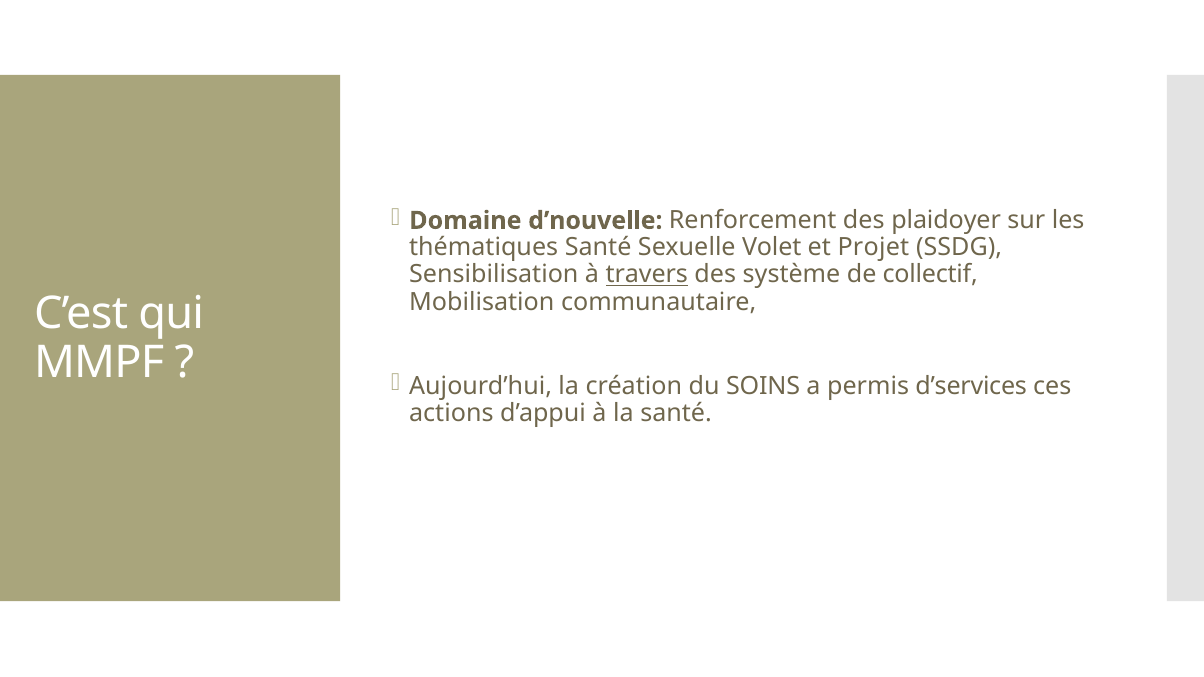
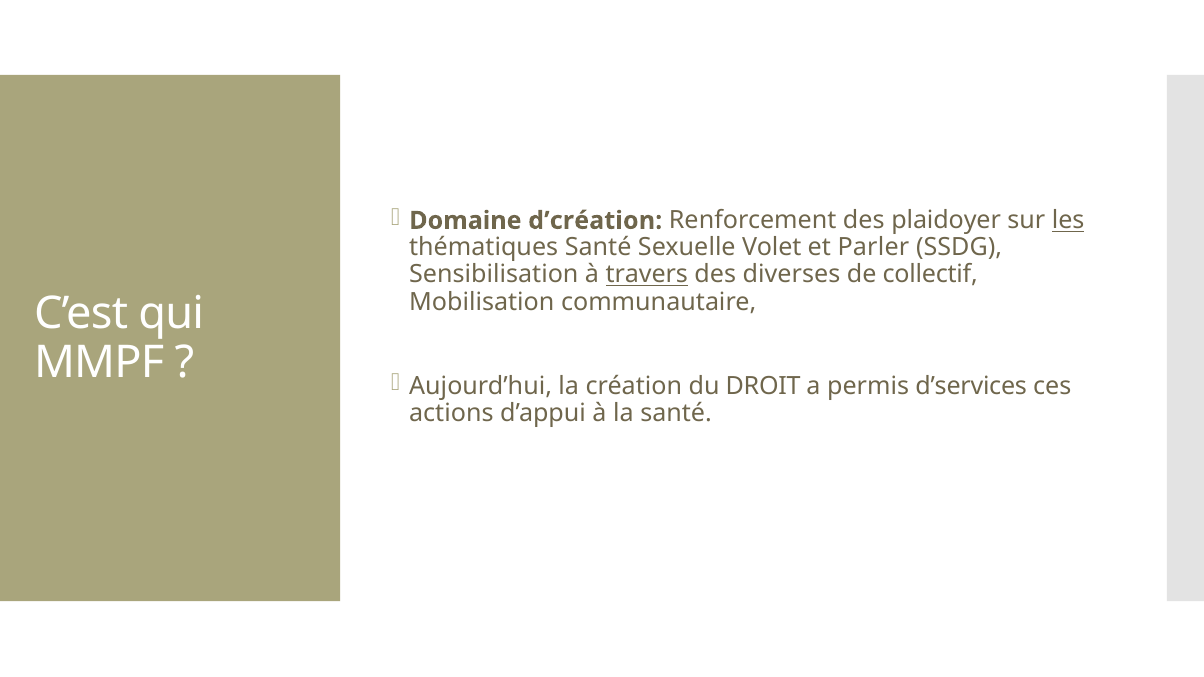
d’nouvelle: d’nouvelle -> d’création
les underline: none -> present
Projet: Projet -> Parler
système: système -> diverses
SOINS: SOINS -> DROIT
